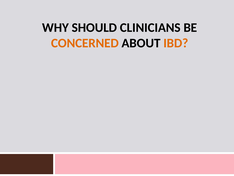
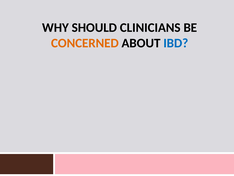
IBD colour: orange -> blue
